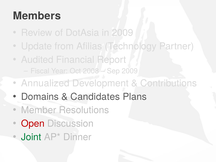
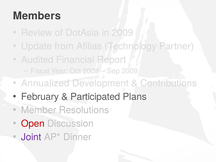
Domains: Domains -> February
Candidates: Candidates -> Participated
Joint colour: green -> purple
